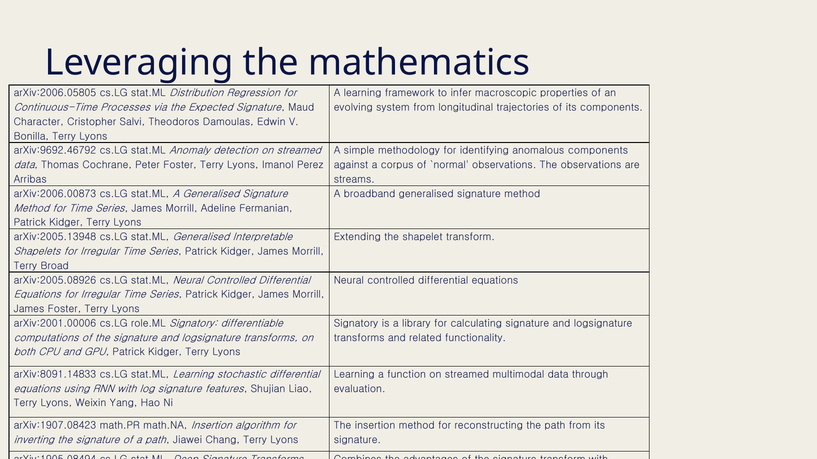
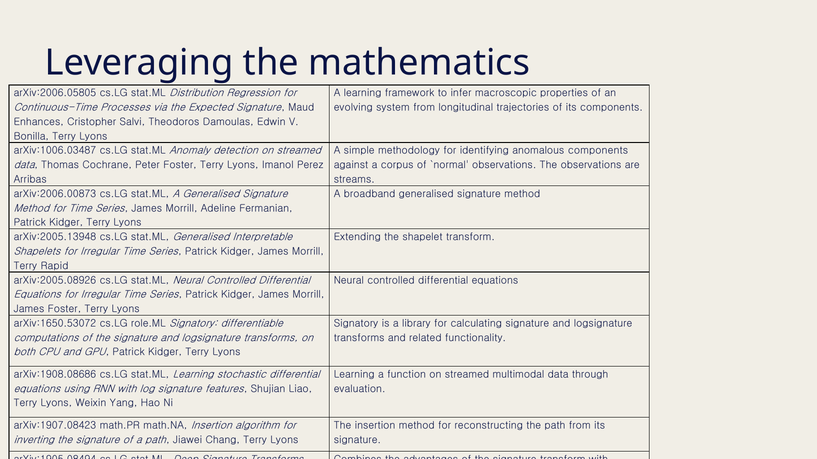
Character: Character -> Enhances
arXiv:9692.46792: arXiv:9692.46792 -> arXiv:1006.03487
Broad: Broad -> Rapid
arXiv:2001.00006: arXiv:2001.00006 -> arXiv:1650.53072
arXiv:8091.14833: arXiv:8091.14833 -> arXiv:1908.08686
